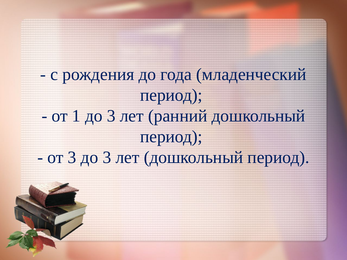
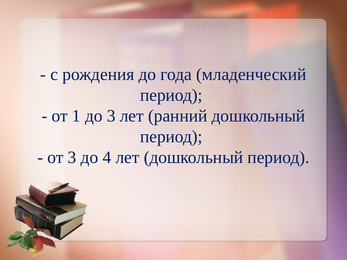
3 до 3: 3 -> 4
